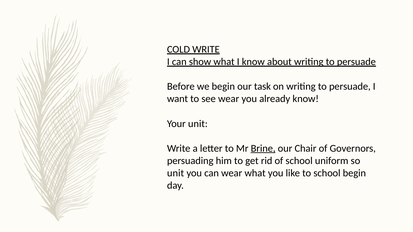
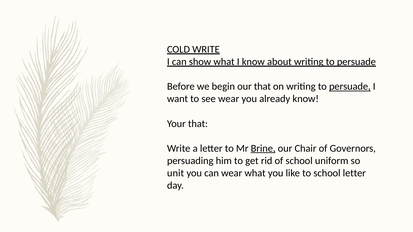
our task: task -> that
persuade at (350, 87) underline: none -> present
Your unit: unit -> that
school begin: begin -> letter
